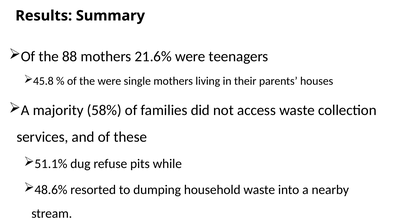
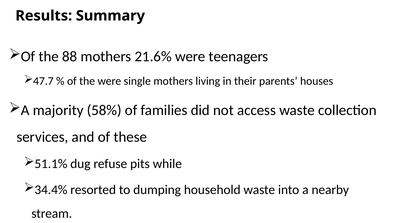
45.8: 45.8 -> 47.7
48.6%: 48.6% -> 34.4%
